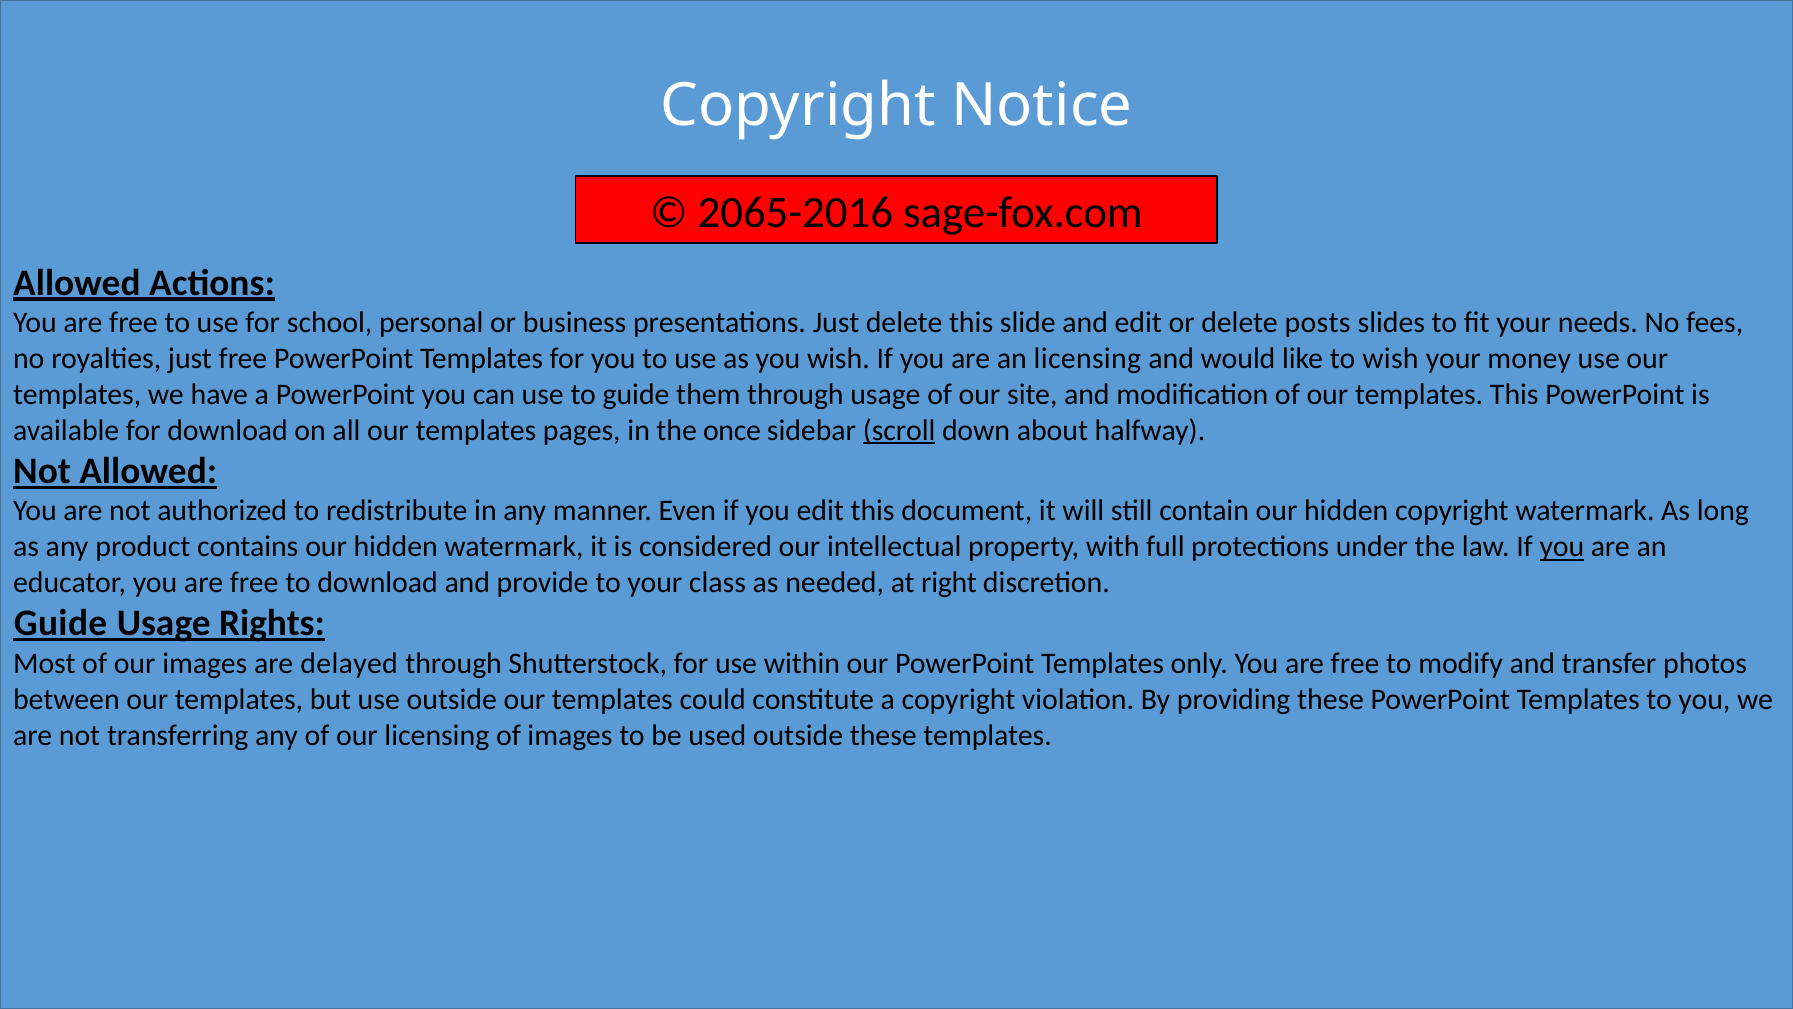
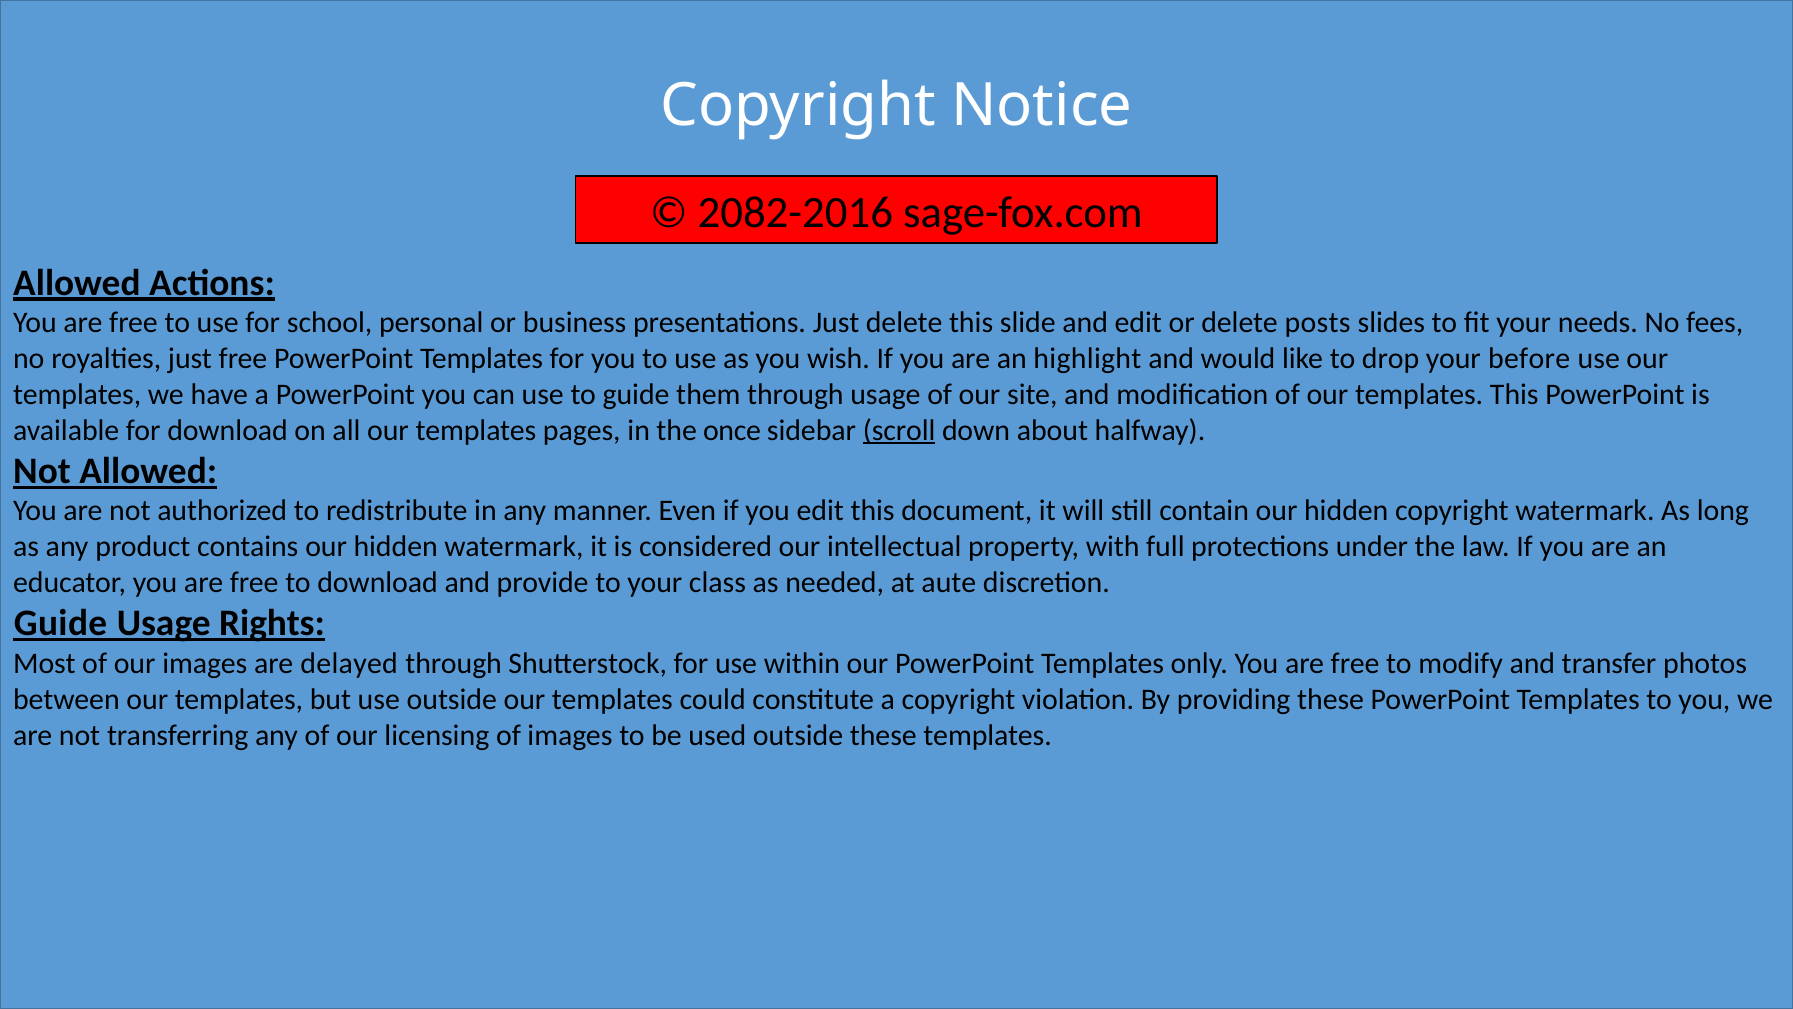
2065-2016: 2065-2016 -> 2082-2016
an licensing: licensing -> highlight
to wish: wish -> drop
money: money -> before
you at (1562, 547) underline: present -> none
right: right -> aute
